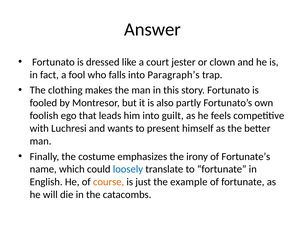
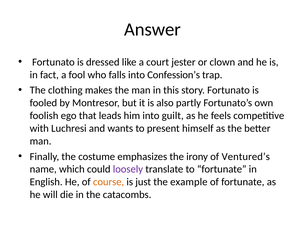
Paragraph’s: Paragraph’s -> Confession’s
Fortunate’s: Fortunate’s -> Ventured’s
loosely colour: blue -> purple
